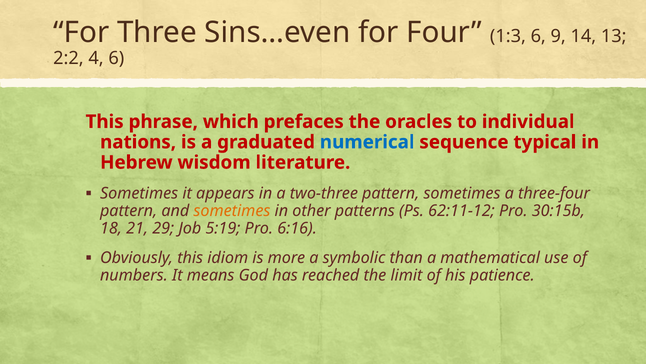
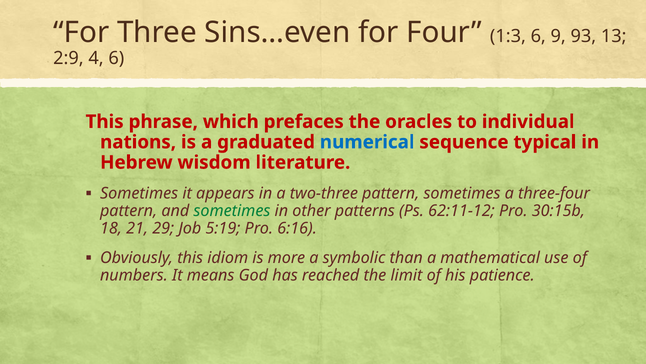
14: 14 -> 93
2:2: 2:2 -> 2:9
sometimes at (232, 211) colour: orange -> green
